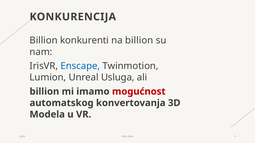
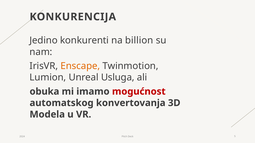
Billion at (44, 41): Billion -> Jedino
Enscape colour: blue -> orange
billion at (44, 92): billion -> obuka
